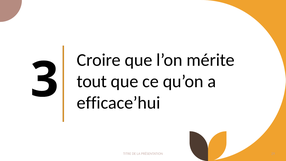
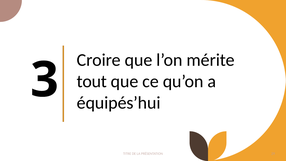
efficace’hui: efficace’hui -> équipés’hui
